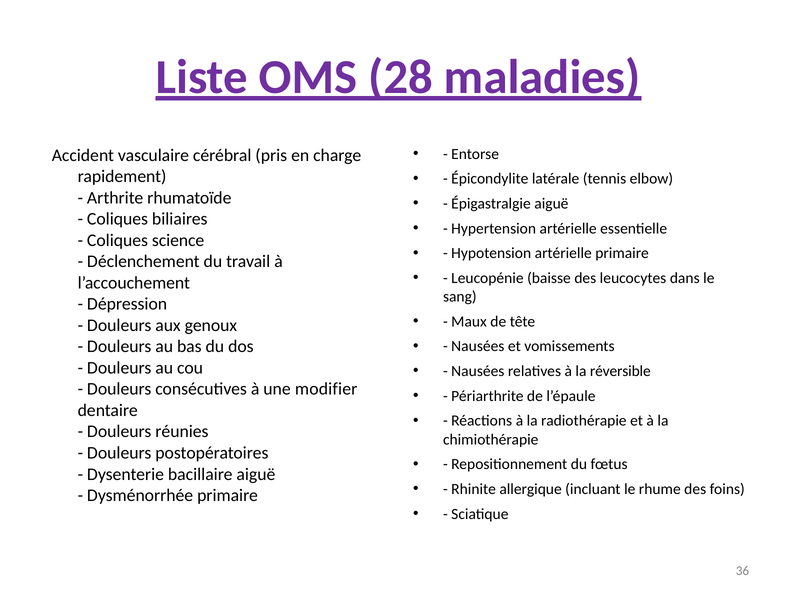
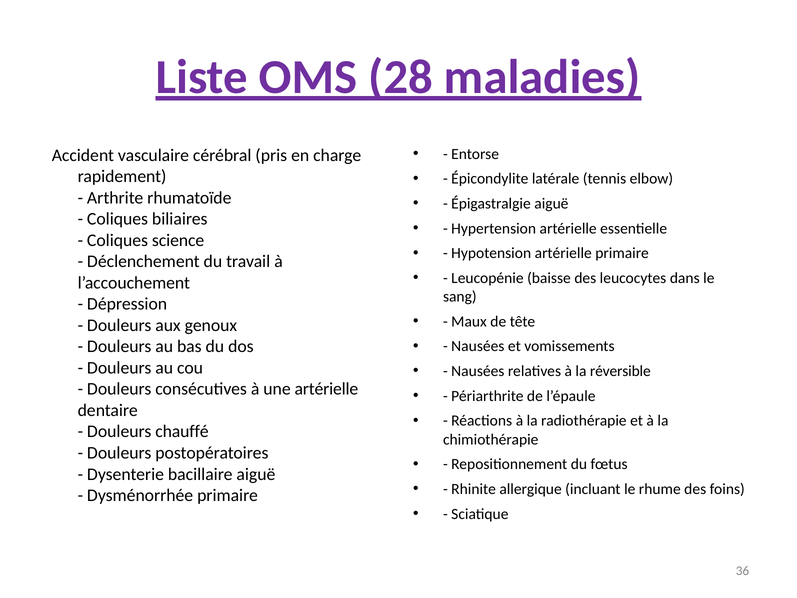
une modifier: modifier -> artérielle
réunies: réunies -> chauffé
